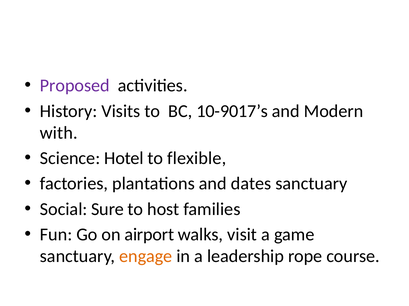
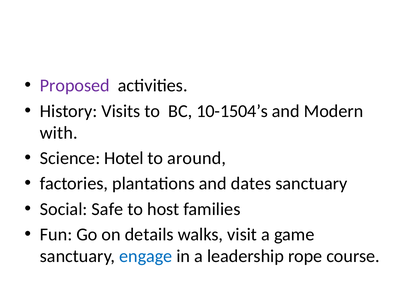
10-9017’s: 10-9017’s -> 10-1504’s
flexible: flexible -> around
Sure: Sure -> Safe
airport: airport -> details
engage colour: orange -> blue
